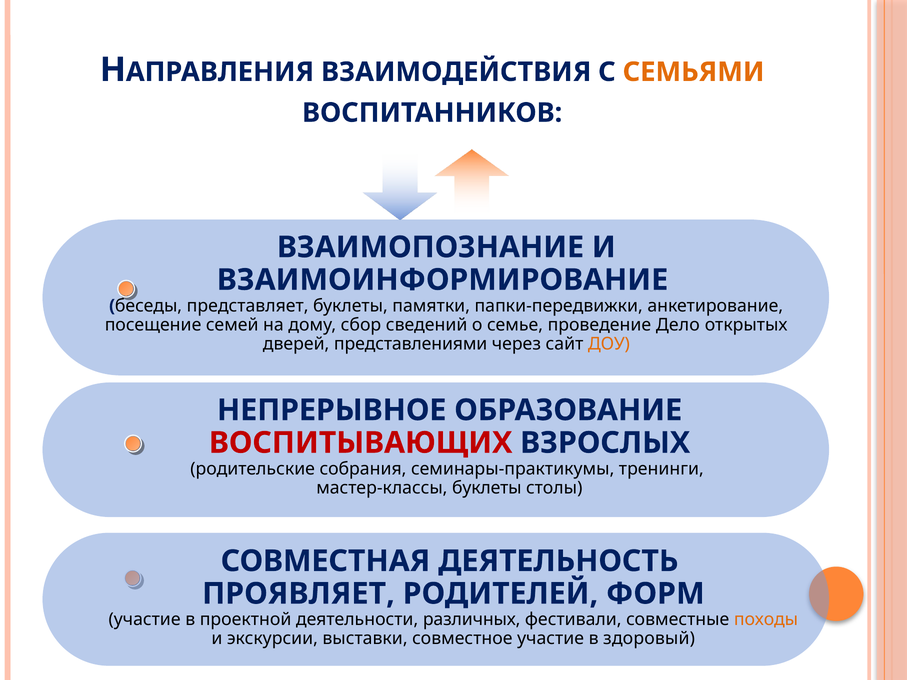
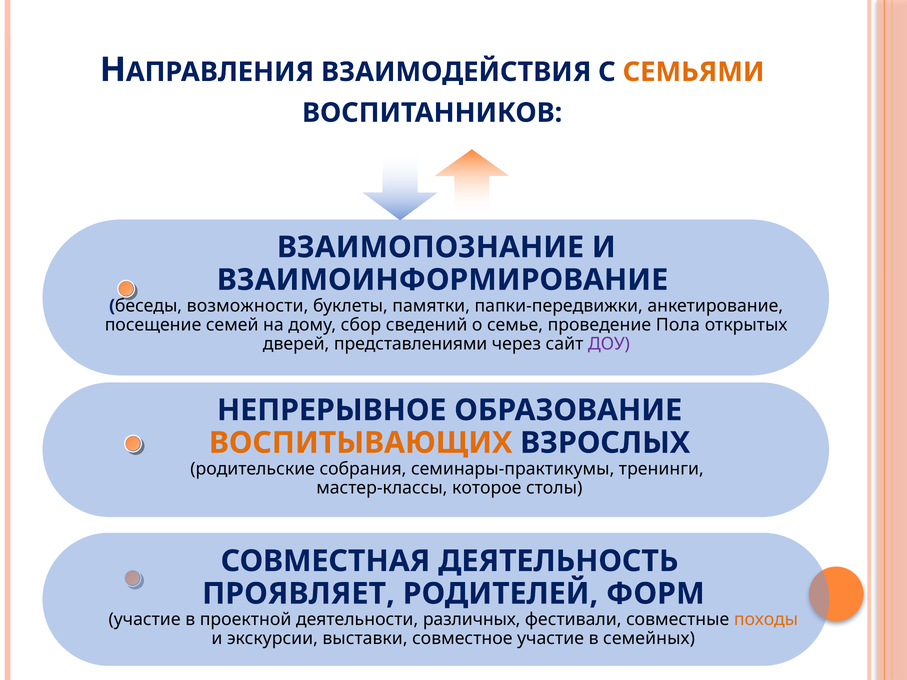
представляет: представляет -> возможности
Дело: Дело -> Пола
ДОУ colour: orange -> purple
ВОСПИТЫВАЮЩИХ colour: red -> orange
мастер-классы буклеты: буклеты -> которое
здоровый: здоровый -> семейных
